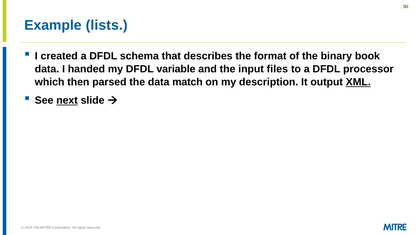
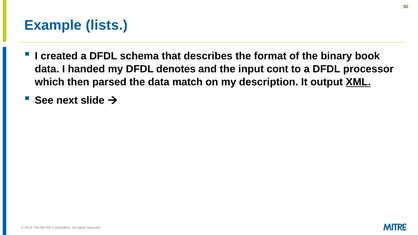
variable: variable -> denotes
files: files -> cont
next underline: present -> none
